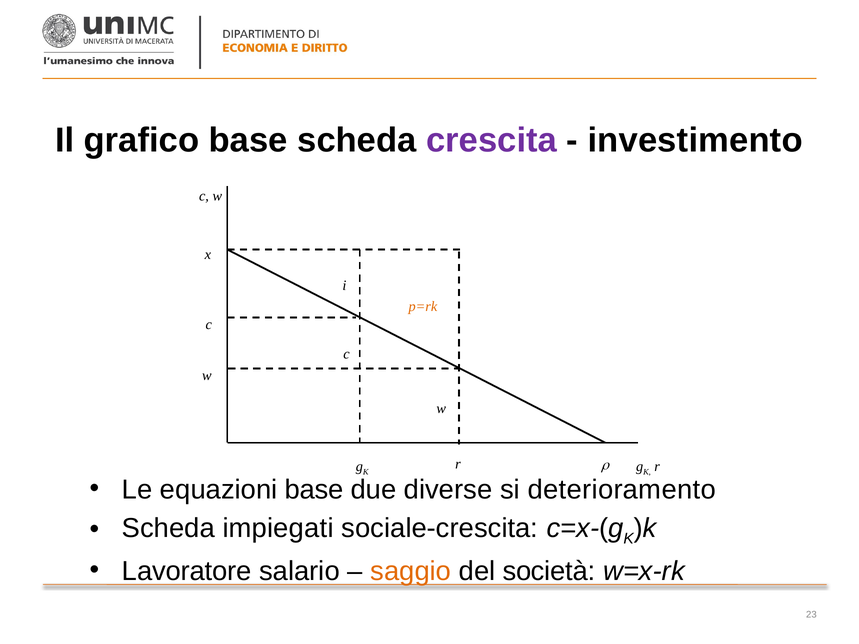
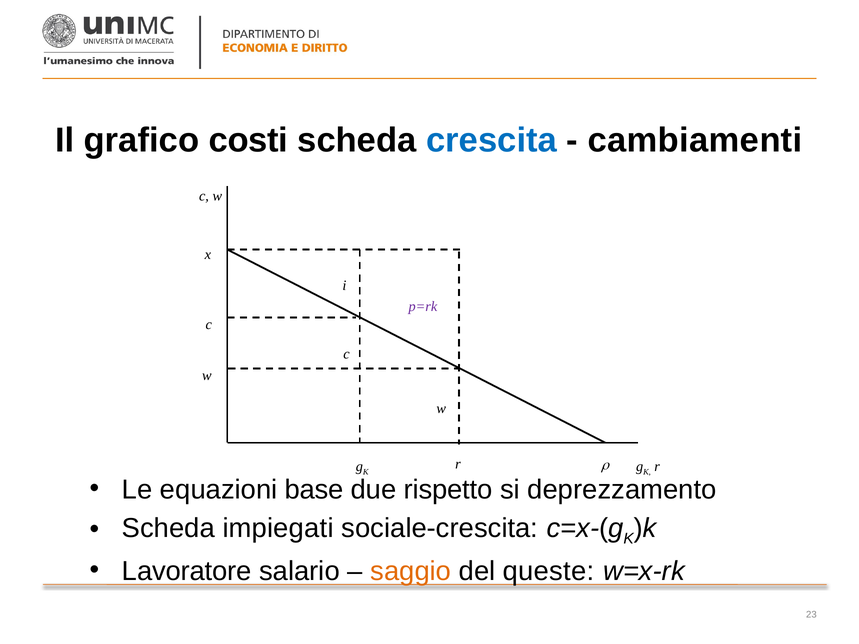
grafico base: base -> costi
crescita colour: purple -> blue
investimento: investimento -> cambiamenti
p=rk colour: orange -> purple
diverse: diverse -> rispetto
deterioramento: deterioramento -> deprezzamento
società: società -> queste
